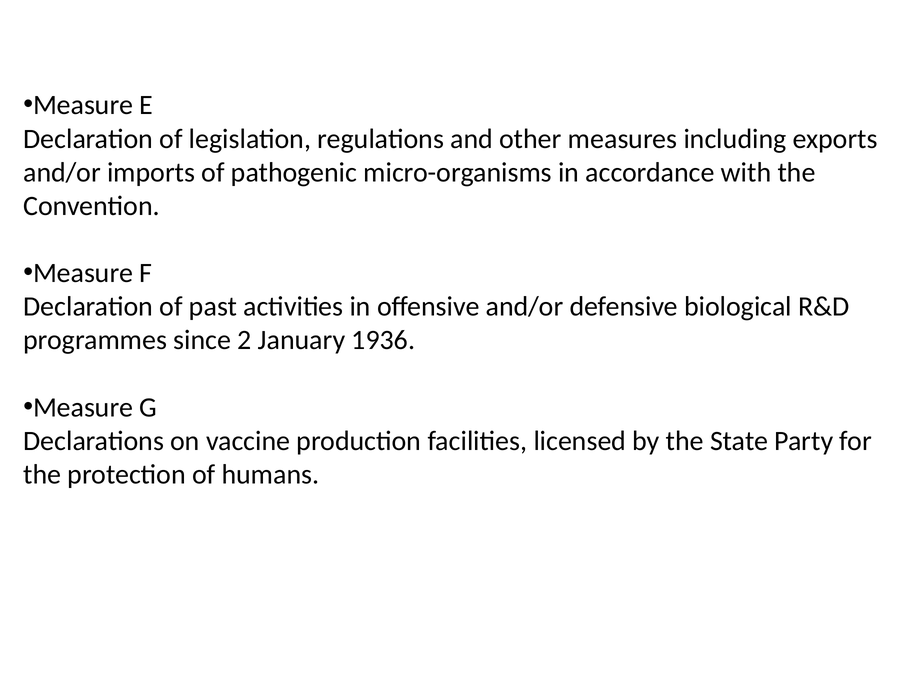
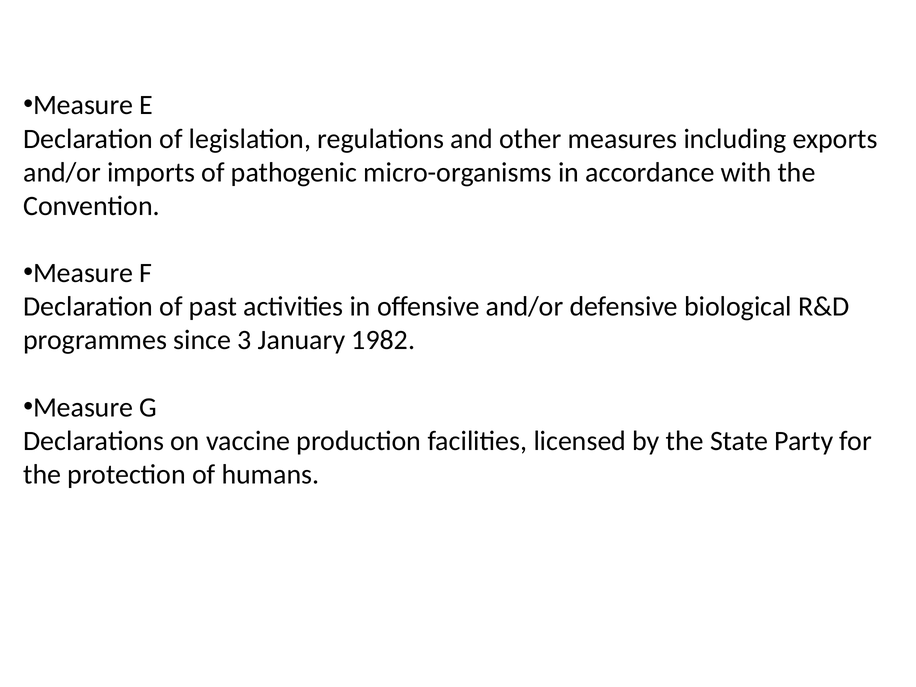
2: 2 -> 3
1936: 1936 -> 1982
